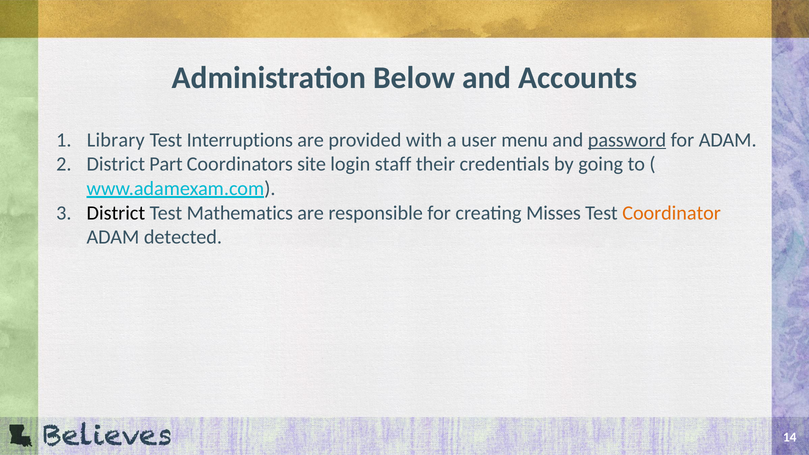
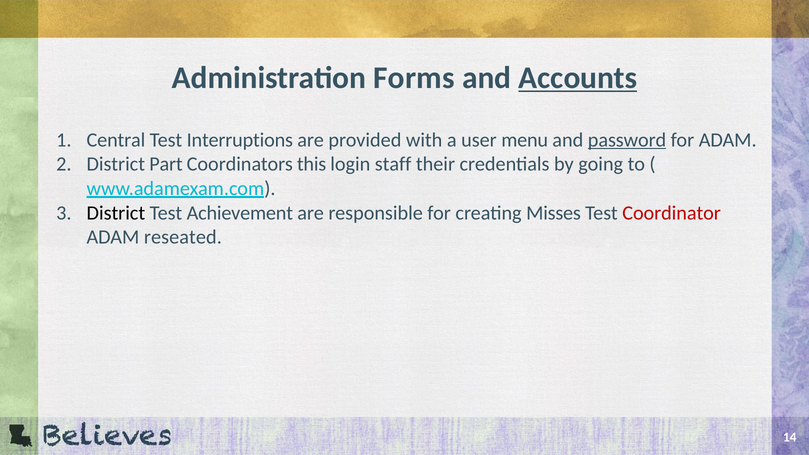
Below: Below -> Forms
Accounts underline: none -> present
Library: Library -> Central
site: site -> this
Mathematics: Mathematics -> Achievement
Coordinator colour: orange -> red
detected: detected -> reseated
